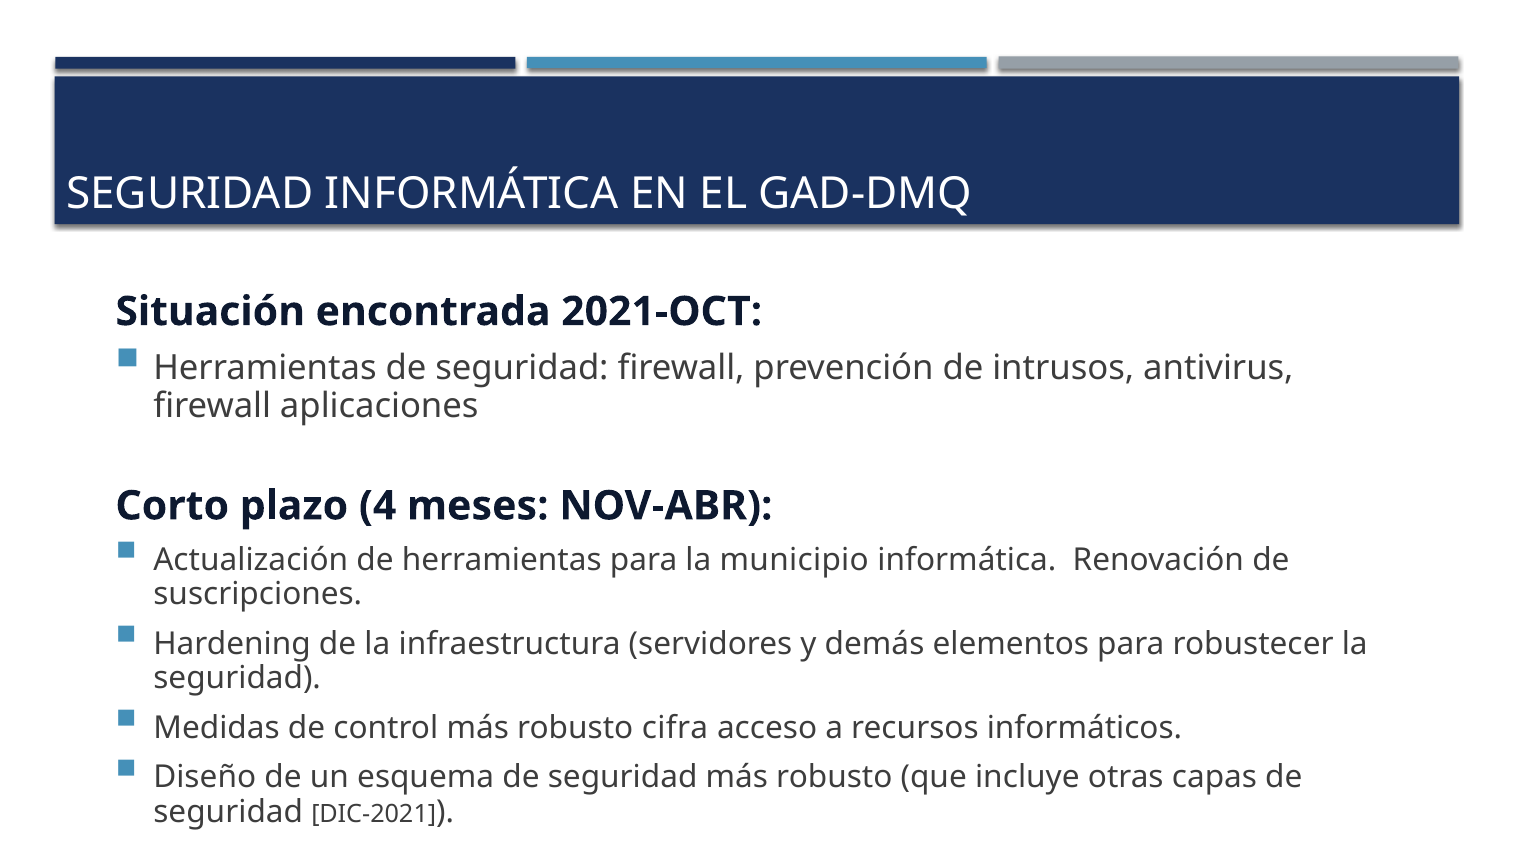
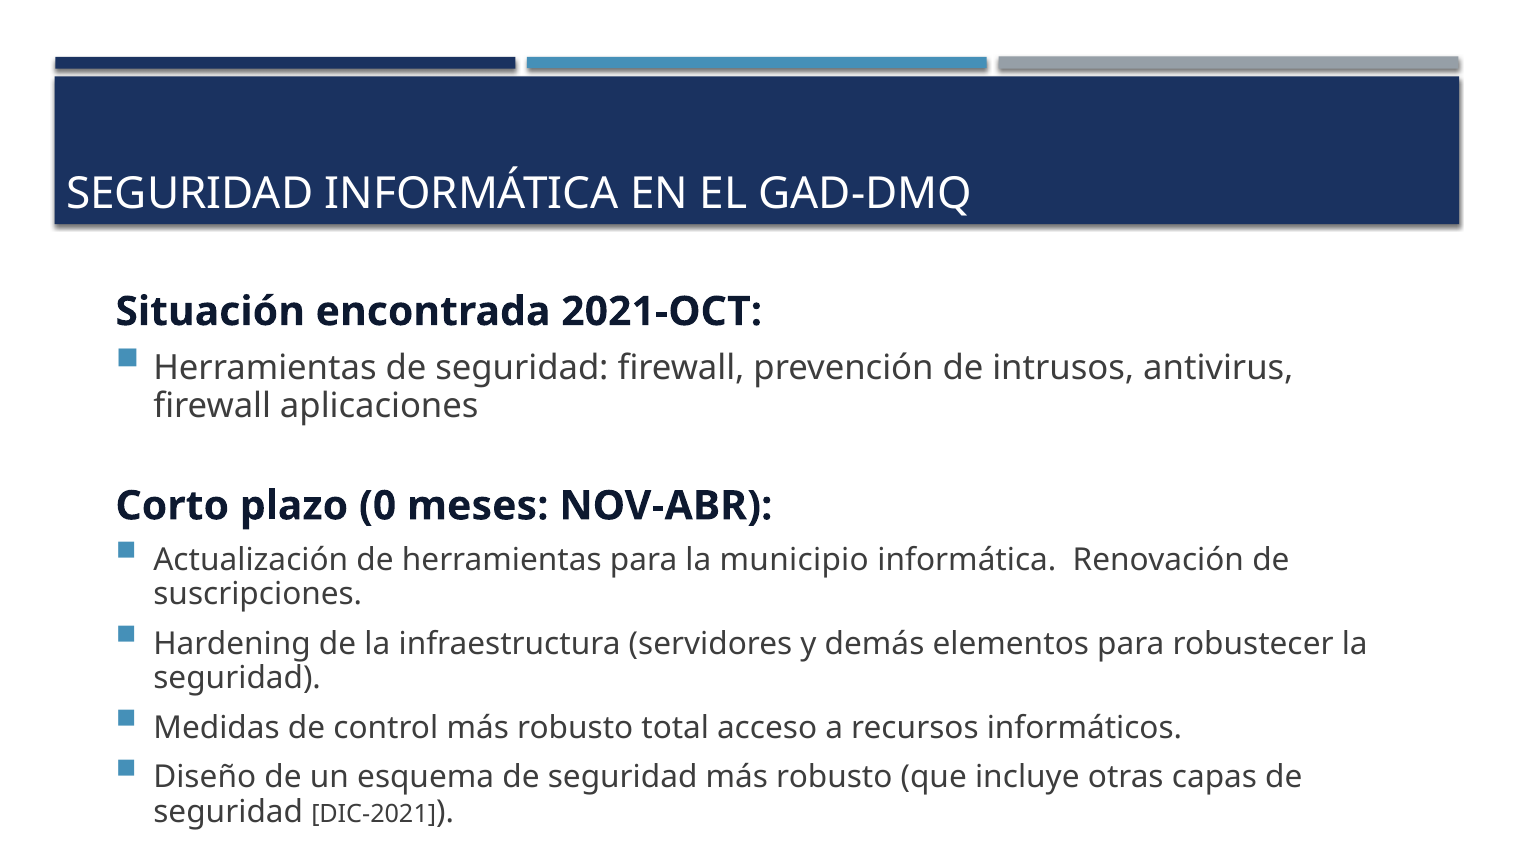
4: 4 -> 0
cifra: cifra -> total
